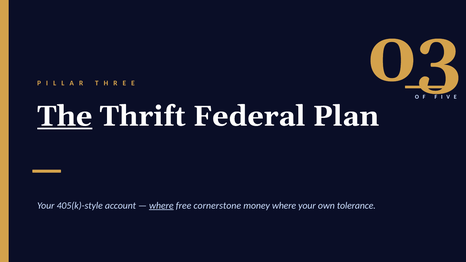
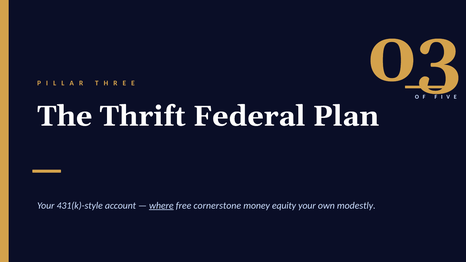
The underline: present -> none
405(k)-style: 405(k)-style -> 431(k)-style
money where: where -> equity
tolerance: tolerance -> modestly
